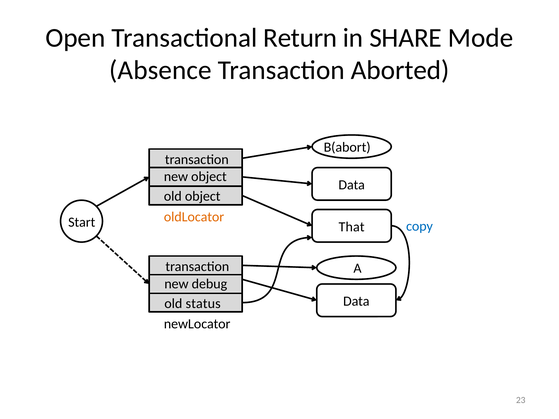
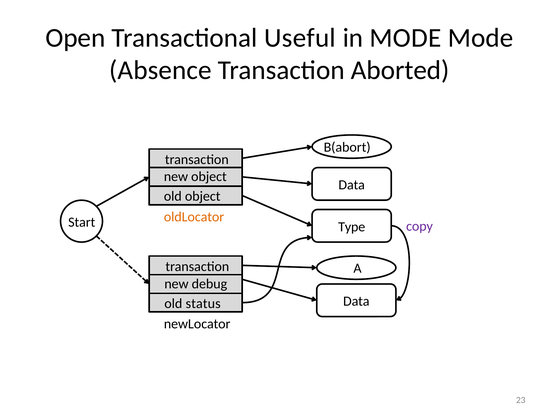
Return: Return -> Useful
in SHARE: SHARE -> MODE
copy colour: blue -> purple
That: That -> Type
